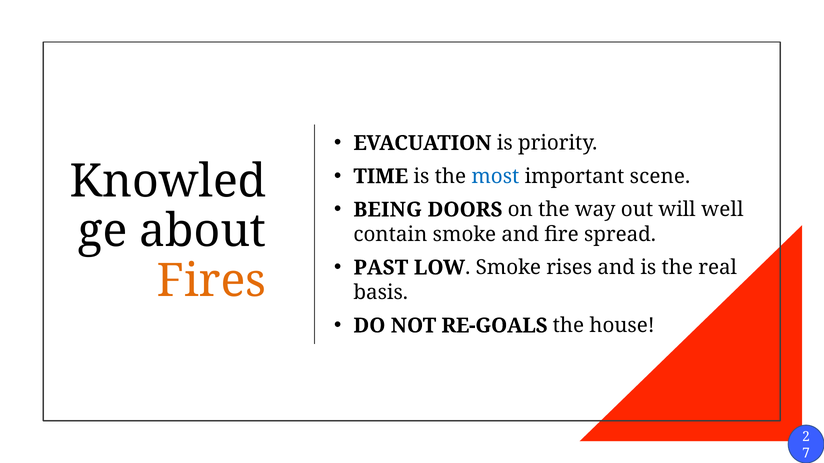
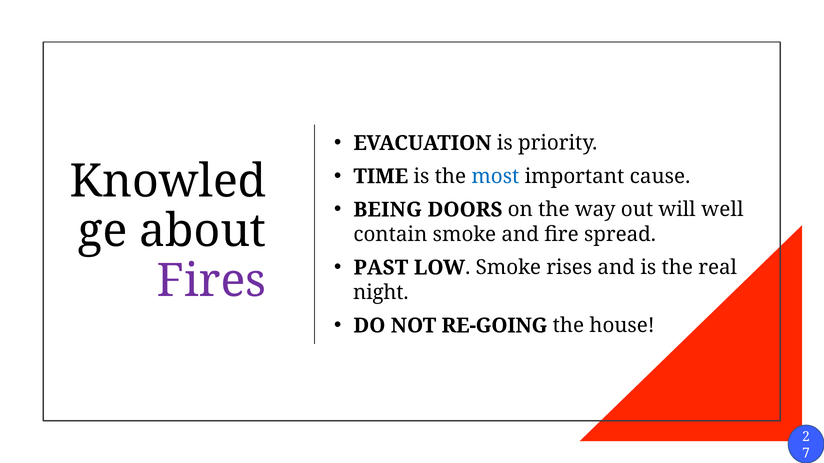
scene: scene -> cause
Fires colour: orange -> purple
basis: basis -> night
RE-GOALS: RE-GOALS -> RE-GOING
